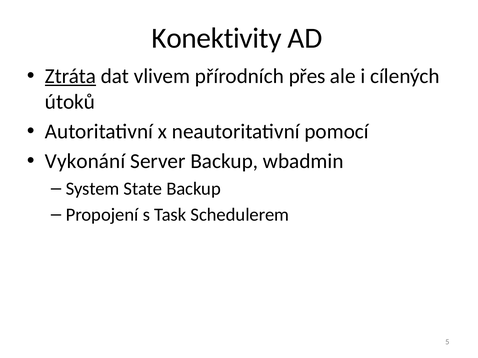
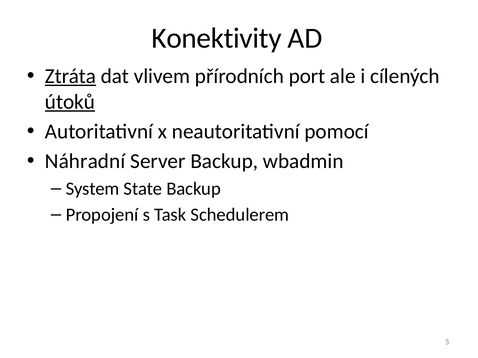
přes: přes -> port
útoků underline: none -> present
Vykonání: Vykonání -> Náhradní
